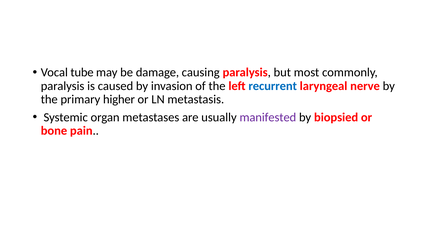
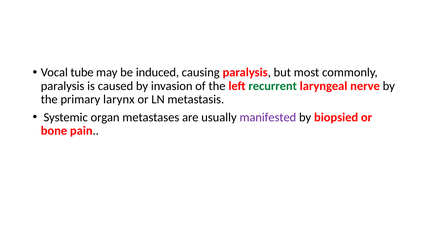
damage: damage -> induced
recurrent colour: blue -> green
higher: higher -> larynx
